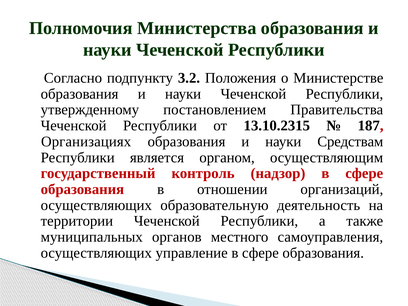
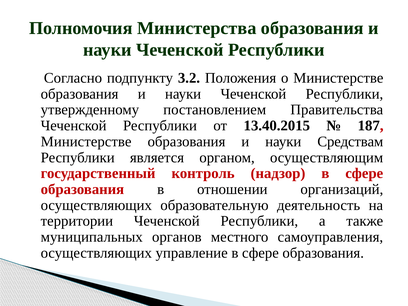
13.10.2315: 13.10.2315 -> 13.40.2015
Организациях at (86, 142): Организациях -> Министерстве
